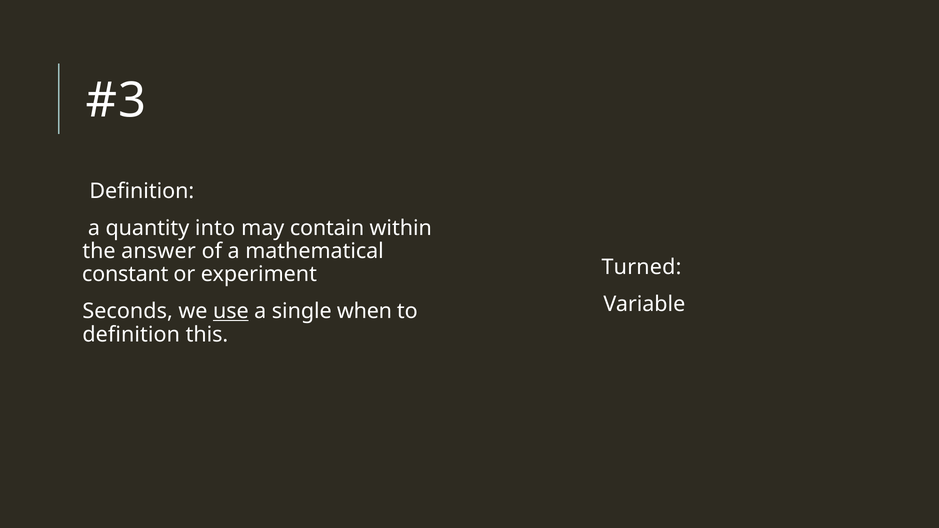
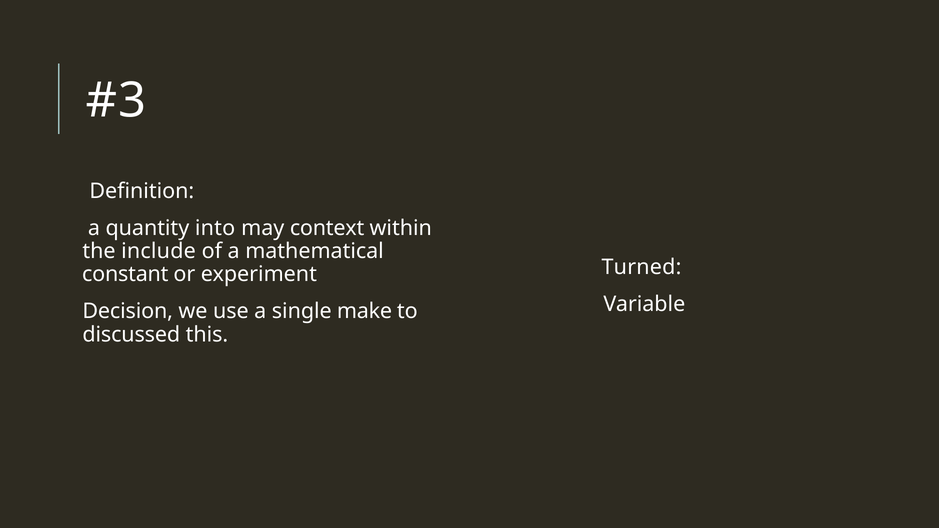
contain: contain -> context
answer: answer -> include
Seconds: Seconds -> Decision
use underline: present -> none
when: when -> make
definition at (131, 335): definition -> discussed
